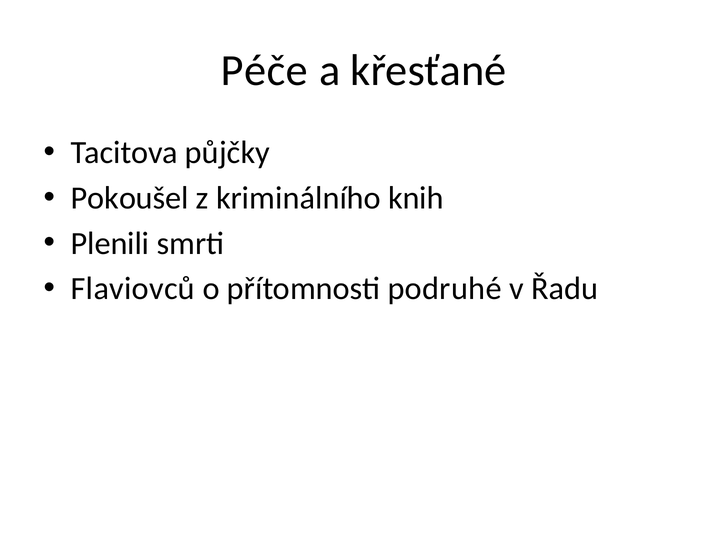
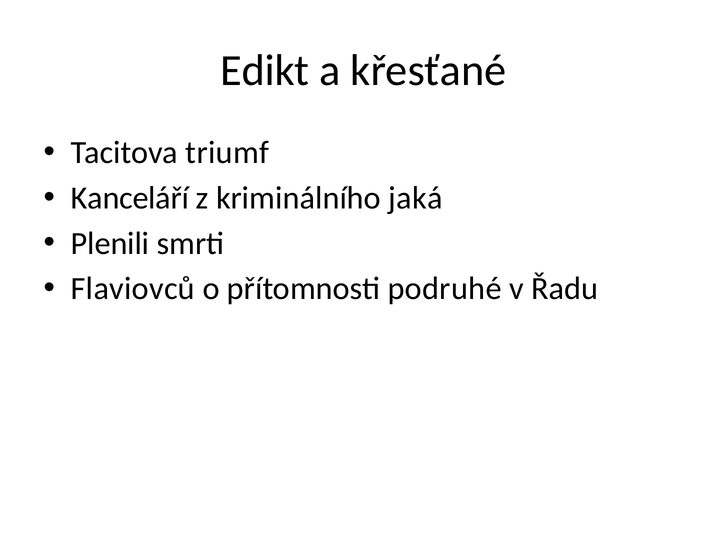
Péče: Péče -> Edikt
půjčky: půjčky -> triumf
Pokoušel: Pokoušel -> Kanceláří
knih: knih -> jaká
